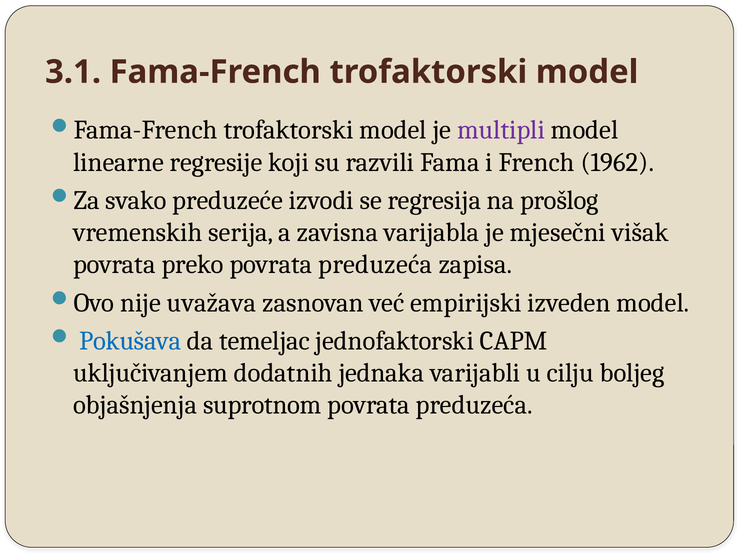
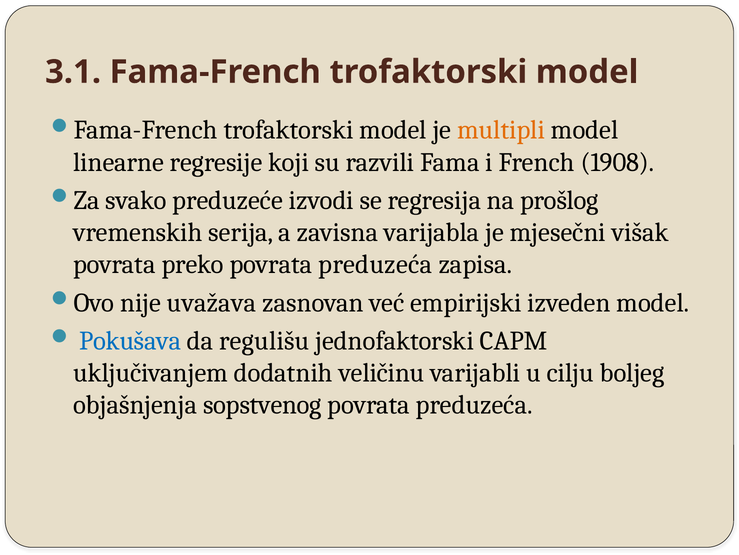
multipli colour: purple -> orange
1962: 1962 -> 1908
temeljac: temeljac -> regulišu
jednaka: jednaka -> veličinu
suprotnom: suprotnom -> sopstvenog
